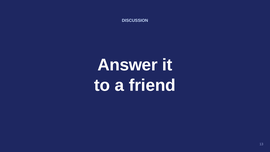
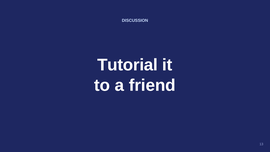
Answer: Answer -> Tutorial
